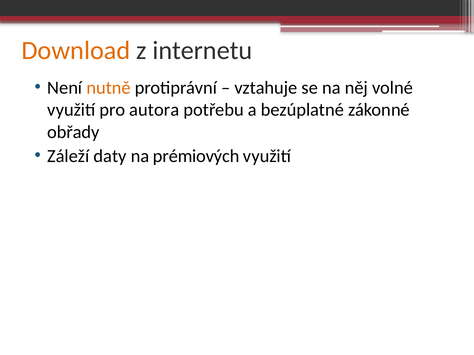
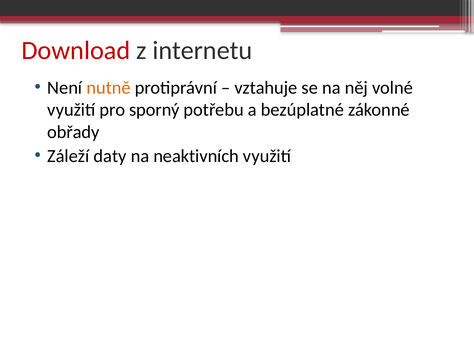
Download colour: orange -> red
autora: autora -> sporný
prémiových: prémiových -> neaktivních
